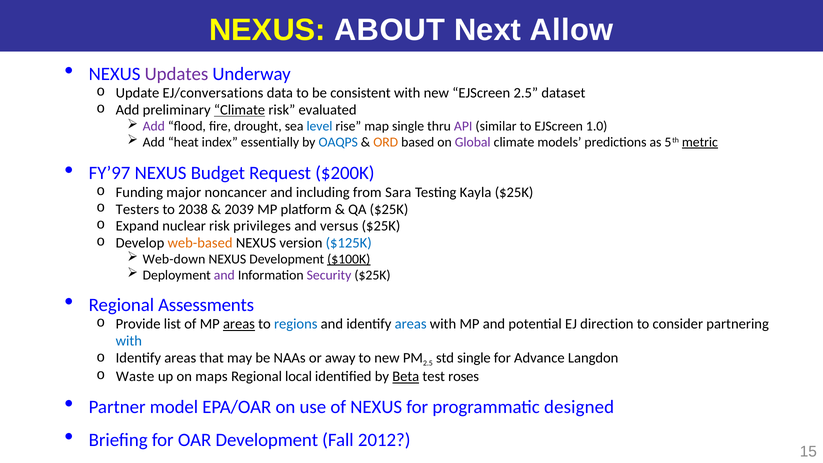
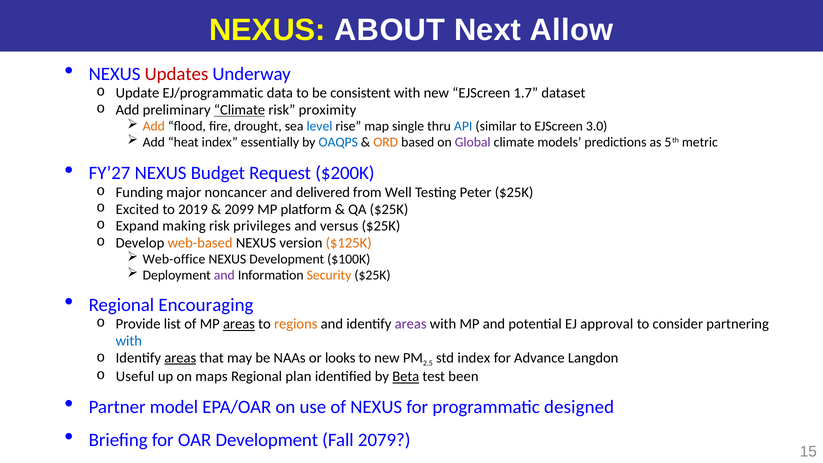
Updates colour: purple -> red
EJ/conversations: EJ/conversations -> EJ/programmatic
EJScreen 2.5: 2.5 -> 1.7
evaluated: evaluated -> proximity
Add at (154, 126) colour: purple -> orange
API colour: purple -> blue
1.0: 1.0 -> 3.0
metric underline: present -> none
FY’97: FY’97 -> FY’27
including: including -> delivered
Sara: Sara -> Well
Kayla: Kayla -> Peter
Testers: Testers -> Excited
2038: 2038 -> 2019
2039: 2039 -> 2099
nuclear: nuclear -> making
$125K colour: blue -> orange
Web-down: Web-down -> Web-office
$100K underline: present -> none
Security colour: purple -> orange
Assessments: Assessments -> Encouraging
regions colour: blue -> orange
areas at (411, 324) colour: blue -> purple
direction: direction -> approval
areas at (180, 358) underline: none -> present
away: away -> looks
std single: single -> index
Waste: Waste -> Useful
local: local -> plan
roses: roses -> been
2012: 2012 -> 2079
